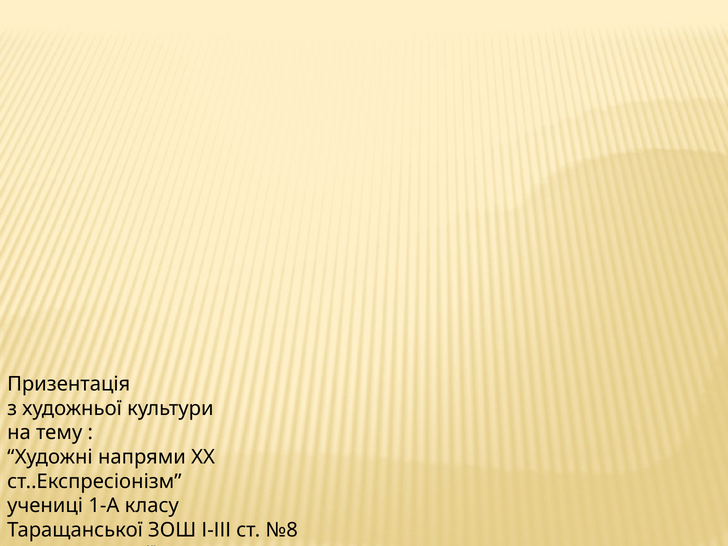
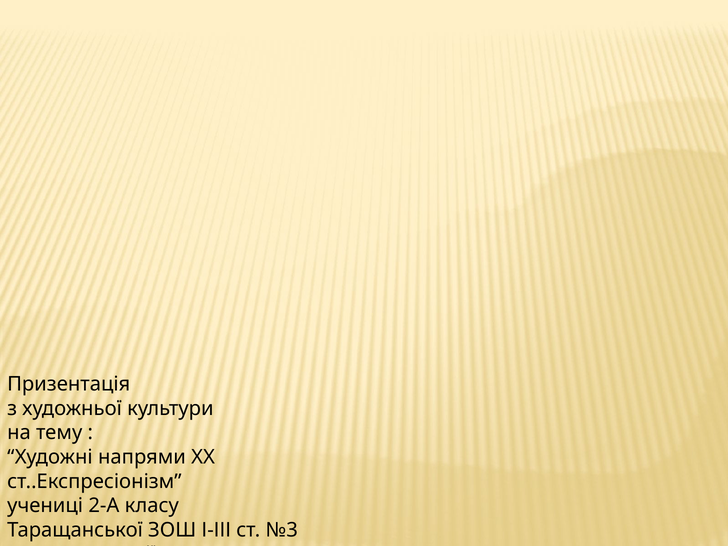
1-А: 1-А -> 2-А
№8: №8 -> №3
